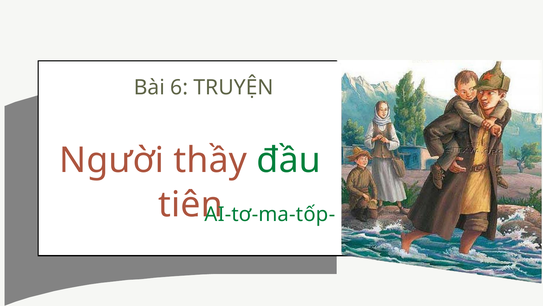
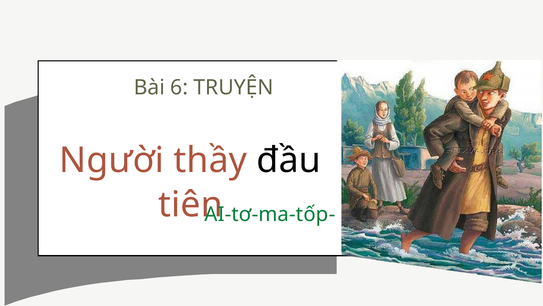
đầu colour: green -> black
